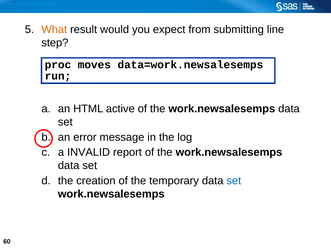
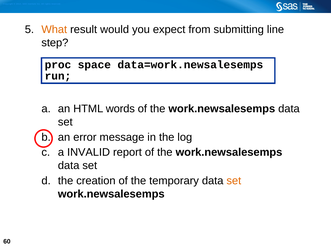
moves: moves -> space
active: active -> words
set at (234, 181) colour: blue -> orange
